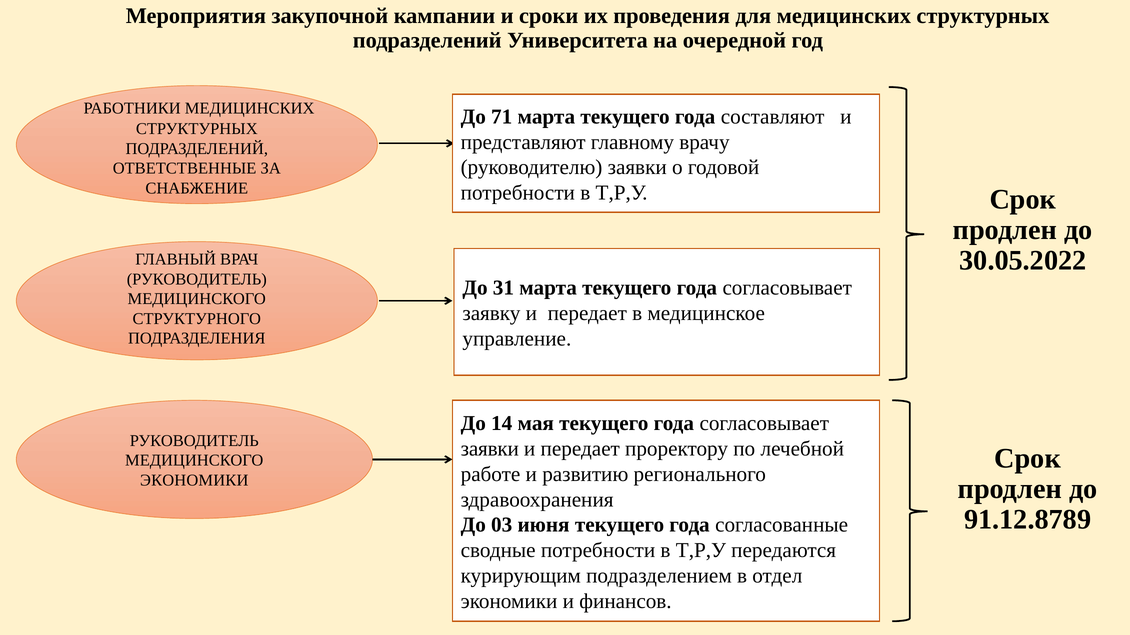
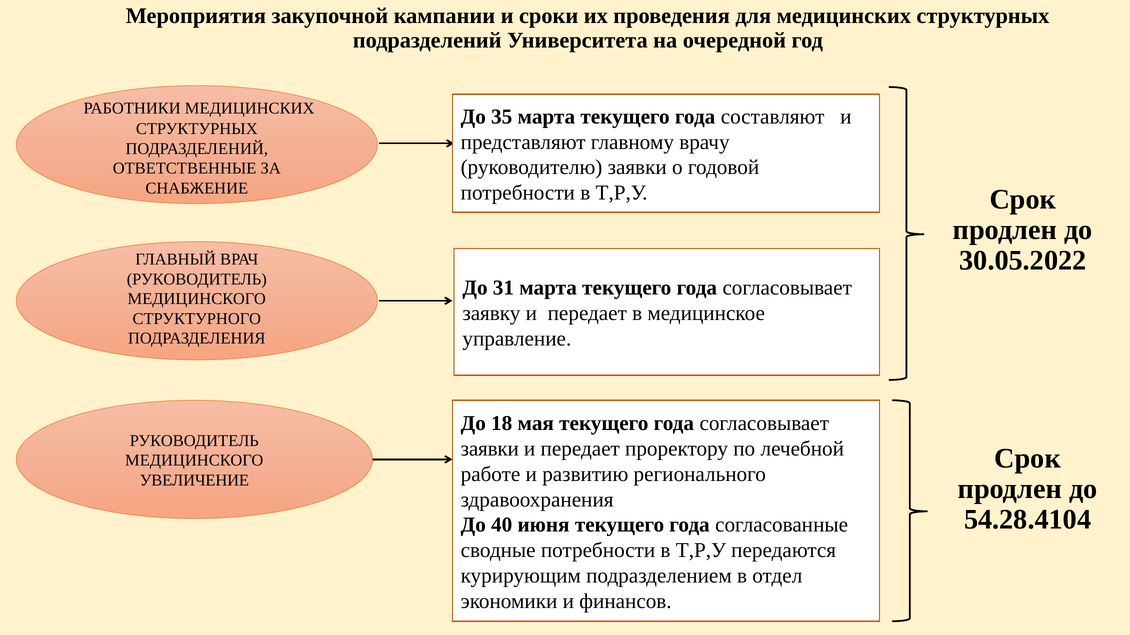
71: 71 -> 35
14: 14 -> 18
ЭКОНОМИКИ at (194, 481): ЭКОНОМИКИ -> УВЕЛИЧЕНИЕ
91.12.8789: 91.12.8789 -> 54.28.4104
03: 03 -> 40
